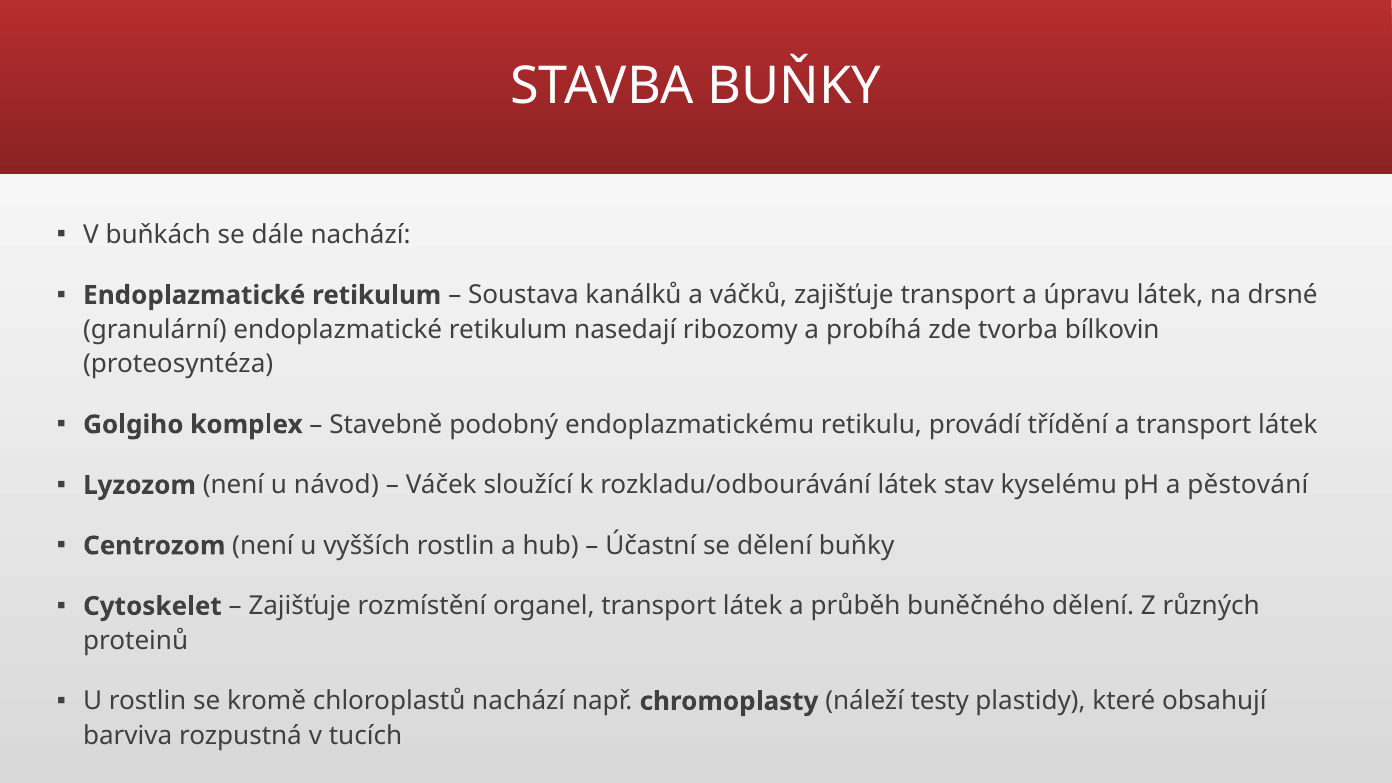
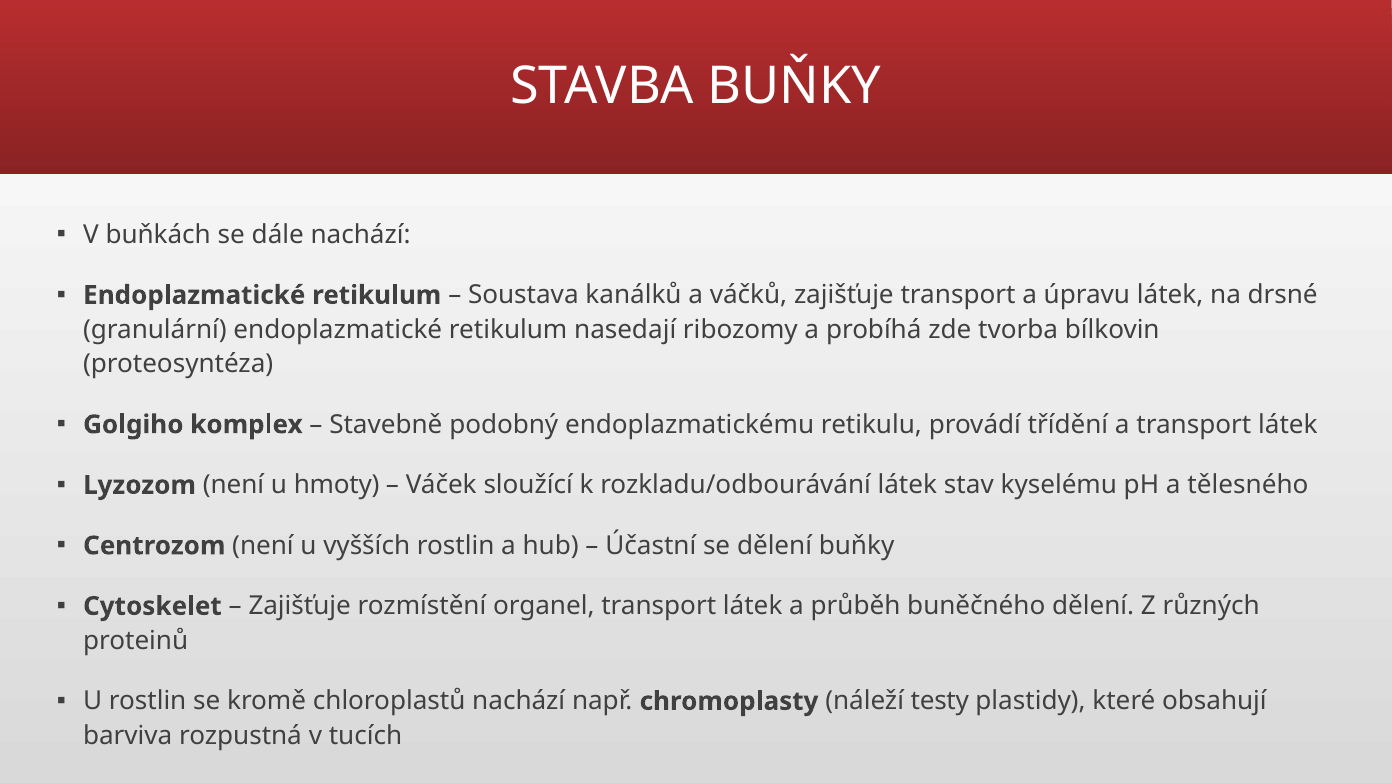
návod: návod -> hmoty
pěstování: pěstování -> tělesného
